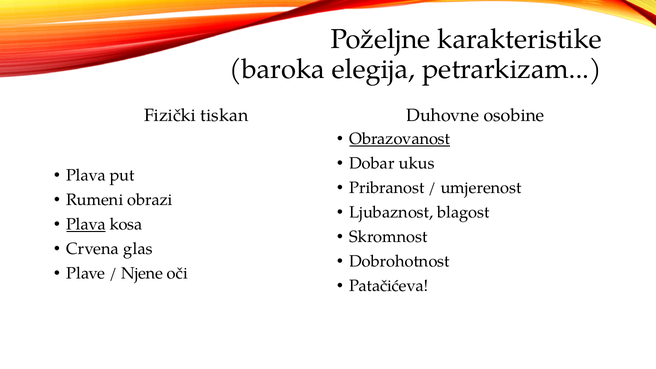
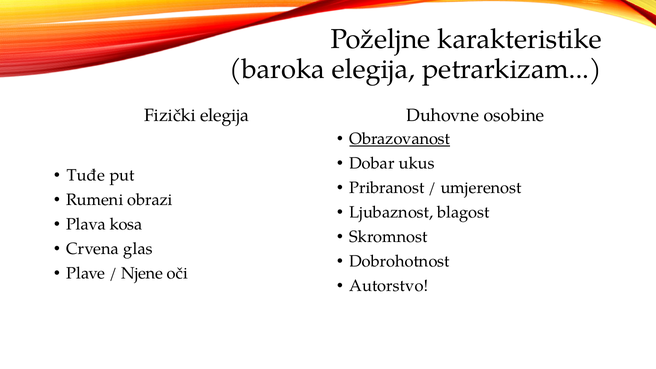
Fizički tiskan: tiskan -> elegija
Plava at (86, 175): Plava -> Tuđe
Plava at (86, 224) underline: present -> none
Patačićeva: Patačićeva -> Autorstvo
